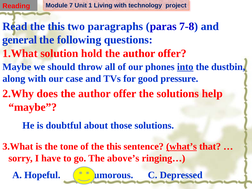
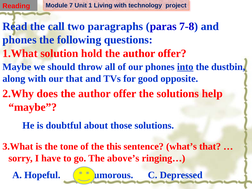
Read the this: this -> call
general at (20, 40): general -> phones
our case: case -> that
pressure: pressure -> opposite
what’s underline: present -> none
